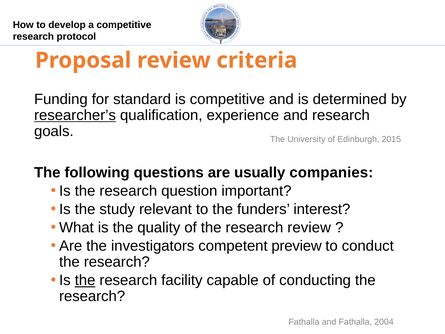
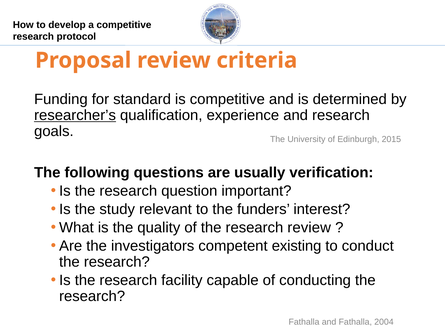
companies: companies -> verification
preview: preview -> existing
the at (85, 280) underline: present -> none
